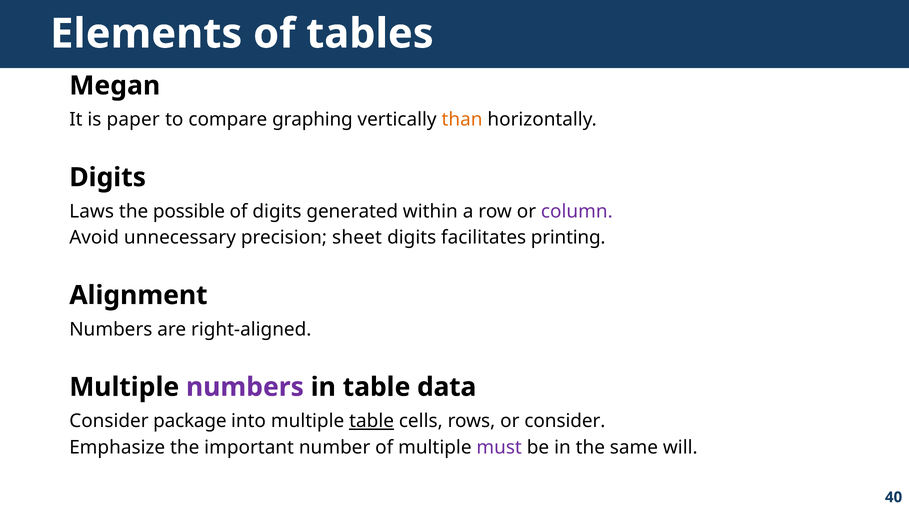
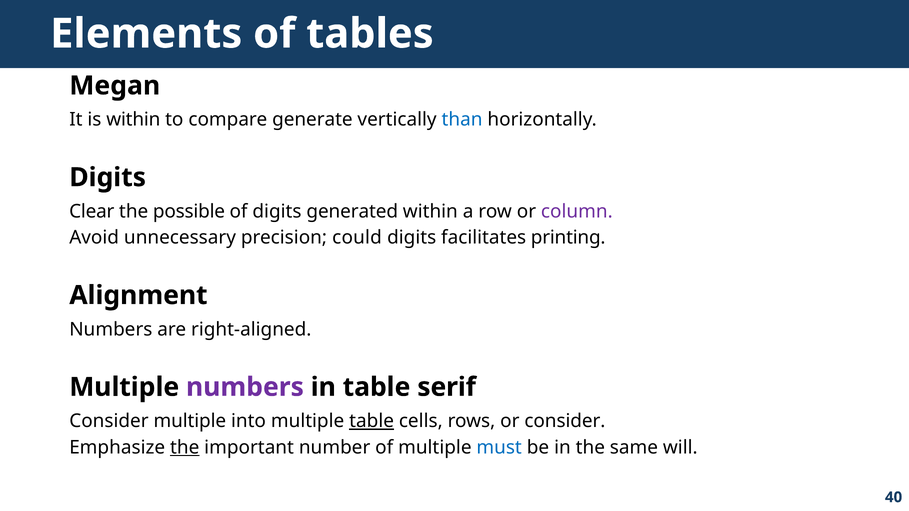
is paper: paper -> within
graphing: graphing -> generate
than colour: orange -> blue
Laws: Laws -> Clear
sheet: sheet -> could
data: data -> serif
Consider package: package -> multiple
the at (185, 448) underline: none -> present
must colour: purple -> blue
